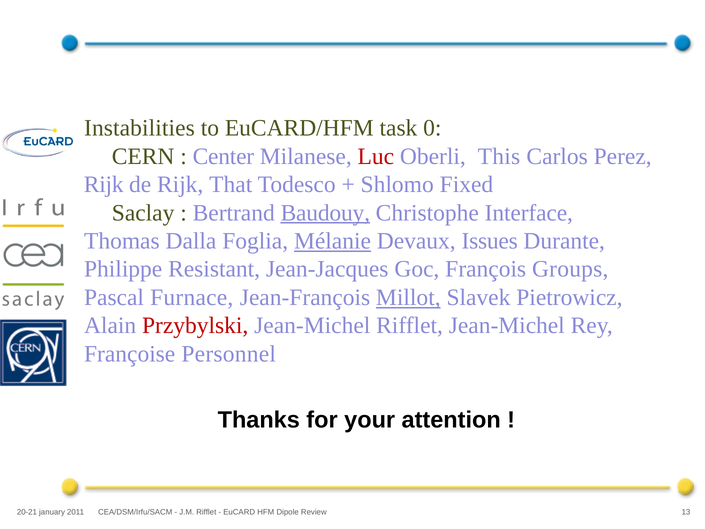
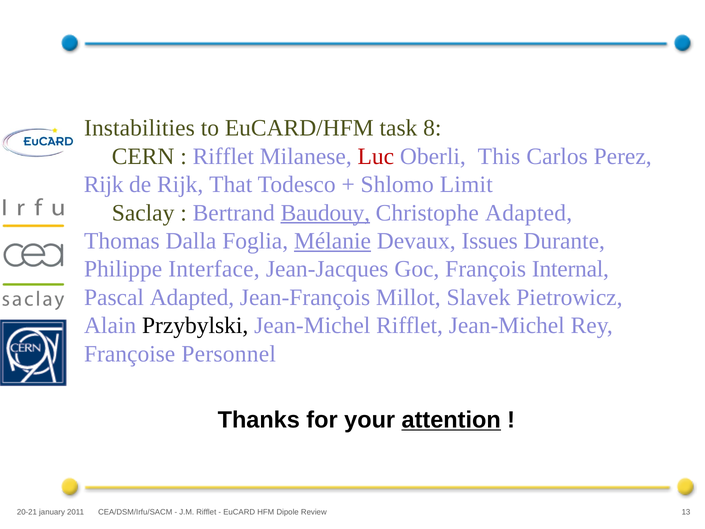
0: 0 -> 8
Center at (223, 156): Center -> Rifflet
Fixed: Fixed -> Limit
Christophe Interface: Interface -> Adapted
Resistant: Resistant -> Interface
Groups: Groups -> Internal
Pascal Furnace: Furnace -> Adapted
Millot underline: present -> none
Przybylski colour: red -> black
attention underline: none -> present
